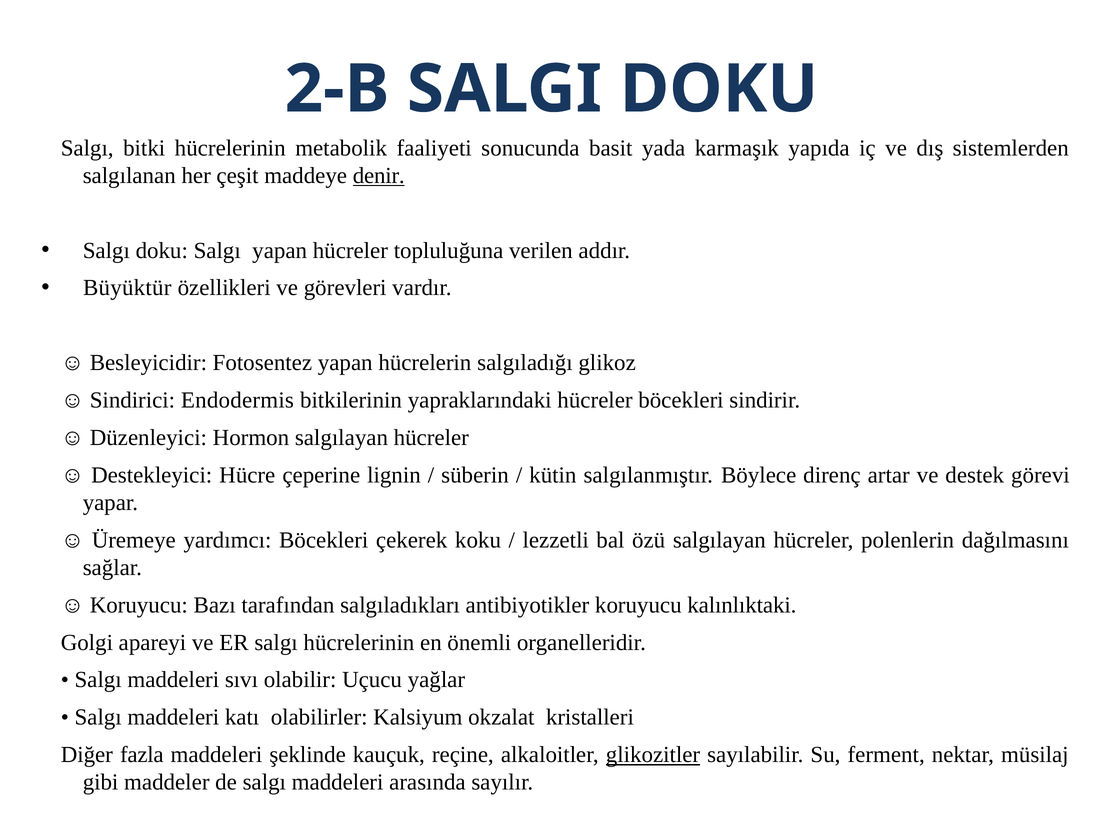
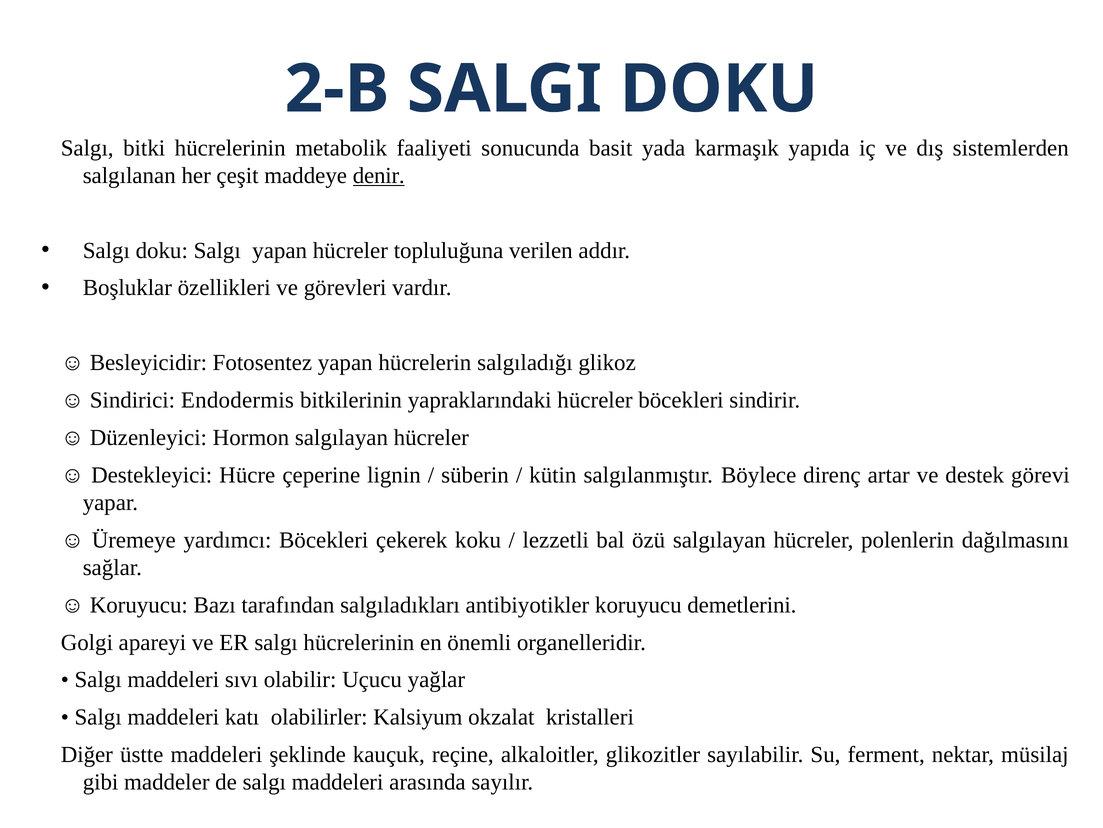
Büyüktür: Büyüktür -> Boşluklar
kalınlıktaki: kalınlıktaki -> demetlerini
fazla: fazla -> üstte
glikozitler underline: present -> none
